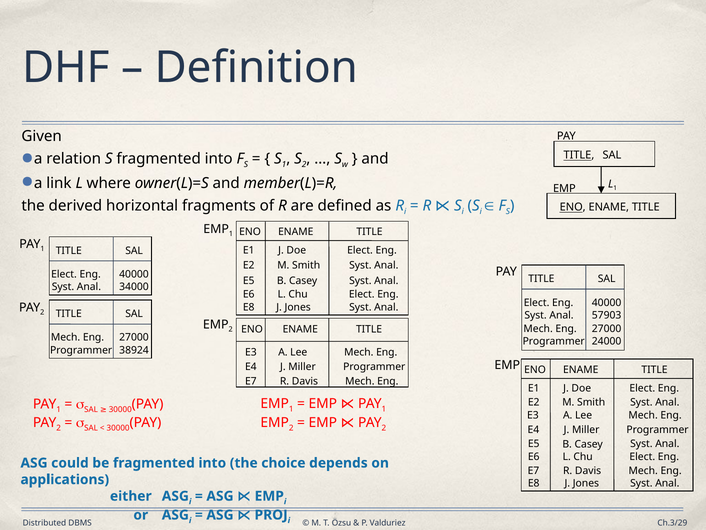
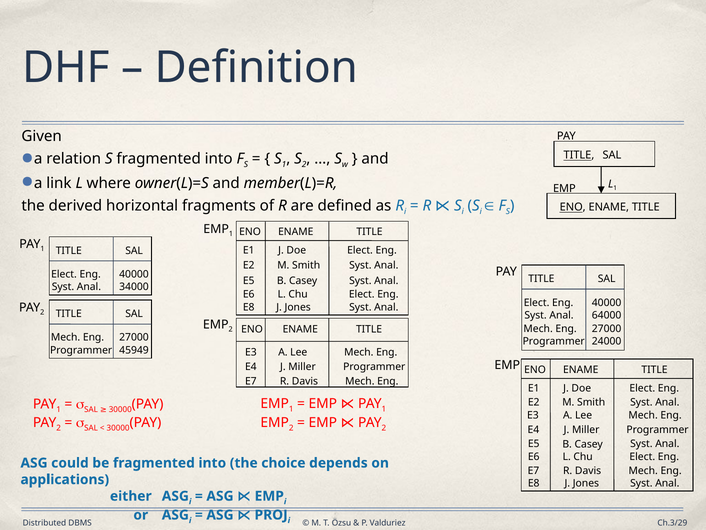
57903: 57903 -> 64000
38924: 38924 -> 45949
